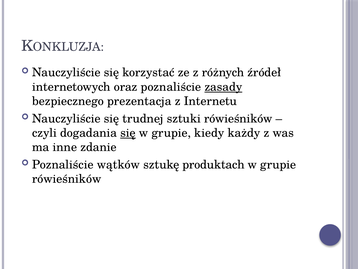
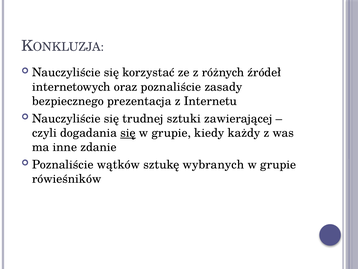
zasady underline: present -> none
sztuki rówieśników: rówieśników -> zawierającej
produktach: produktach -> wybranych
